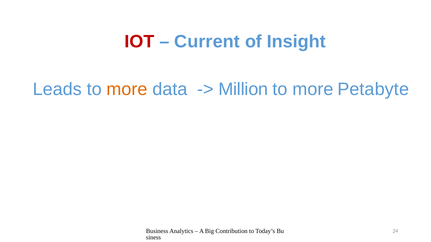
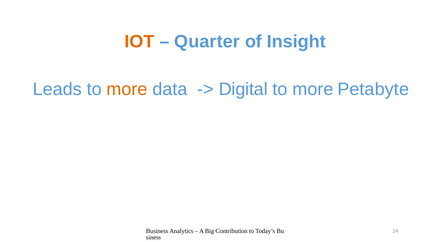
IOT colour: red -> orange
Current: Current -> Quarter
Million: Million -> Digital
